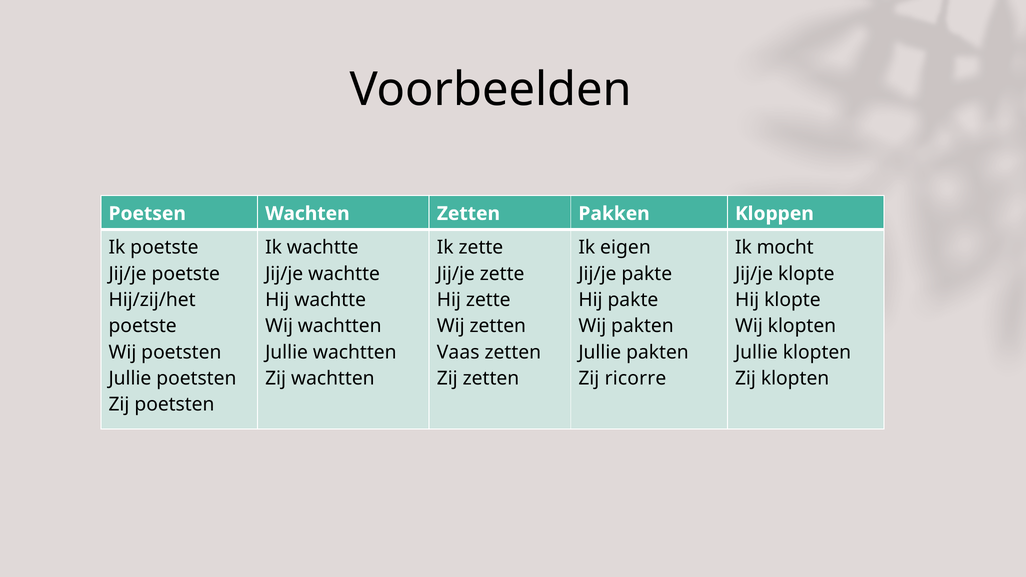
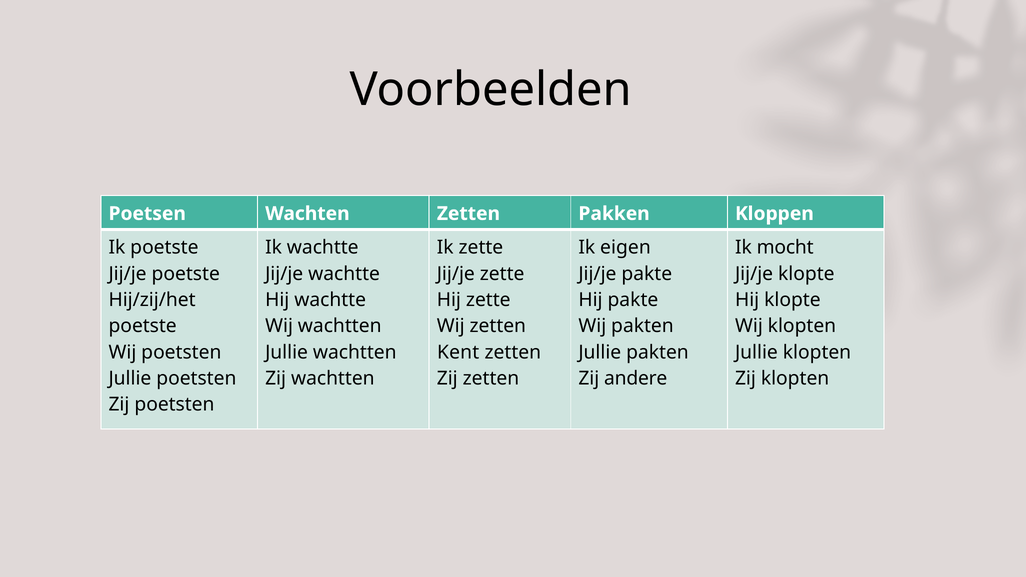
Vaas: Vaas -> Kent
ricorre: ricorre -> andere
